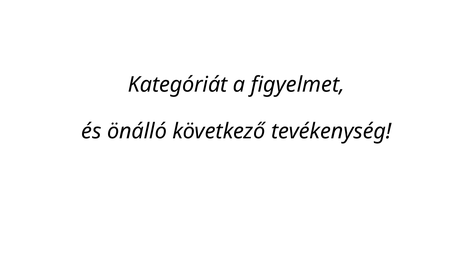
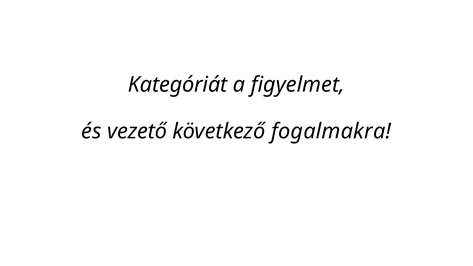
önálló: önálló -> vezető
tevékenység: tevékenység -> fogalmakra
